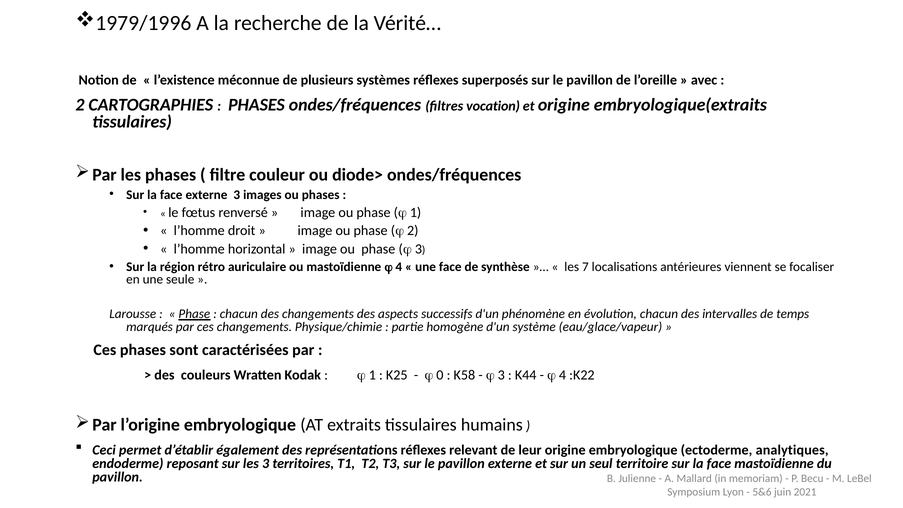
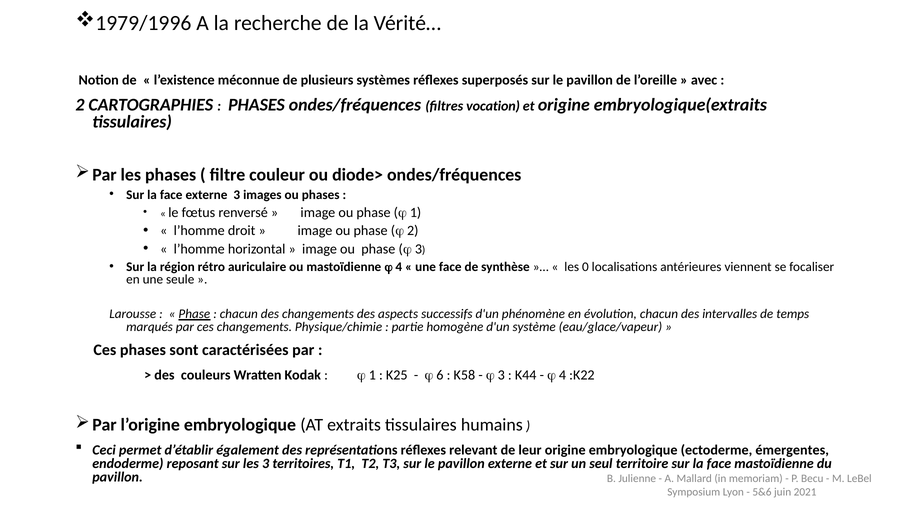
7: 7 -> 0
0: 0 -> 6
analytiques: analytiques -> émergentes
